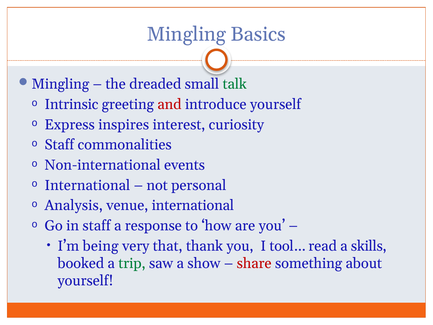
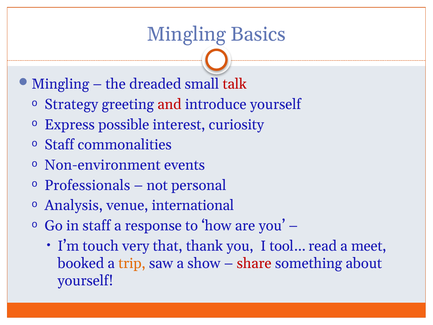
talk colour: green -> red
Intrinsic: Intrinsic -> Strategy
inspires: inspires -> possible
Non-international: Non-international -> Non-environment
International at (87, 185): International -> Professionals
being: being -> touch
skills: skills -> meet
trip colour: green -> orange
